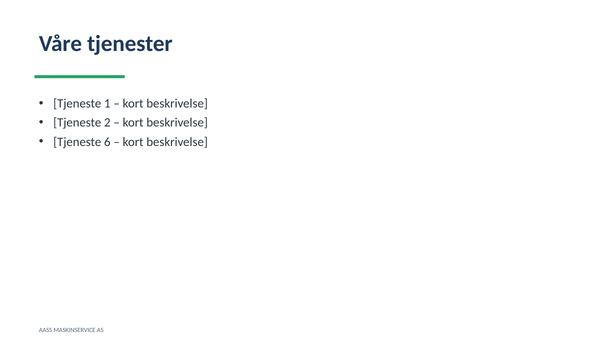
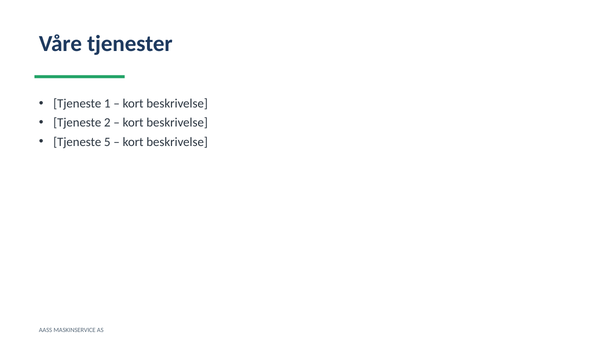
6: 6 -> 5
